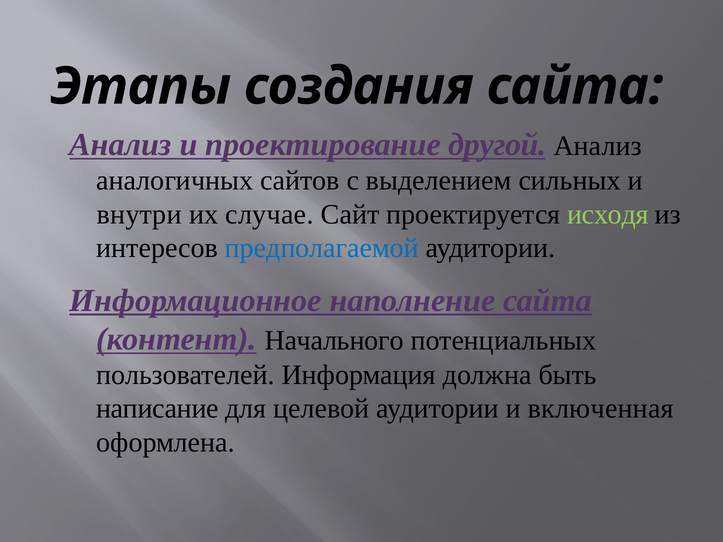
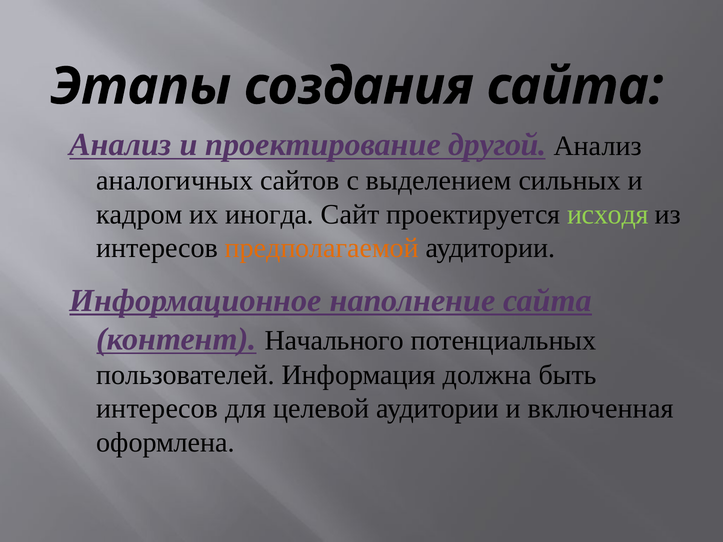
внутри: внутри -> кадром
случае: случае -> иногда
предполагаемой colour: blue -> orange
написание at (157, 409): написание -> интересов
